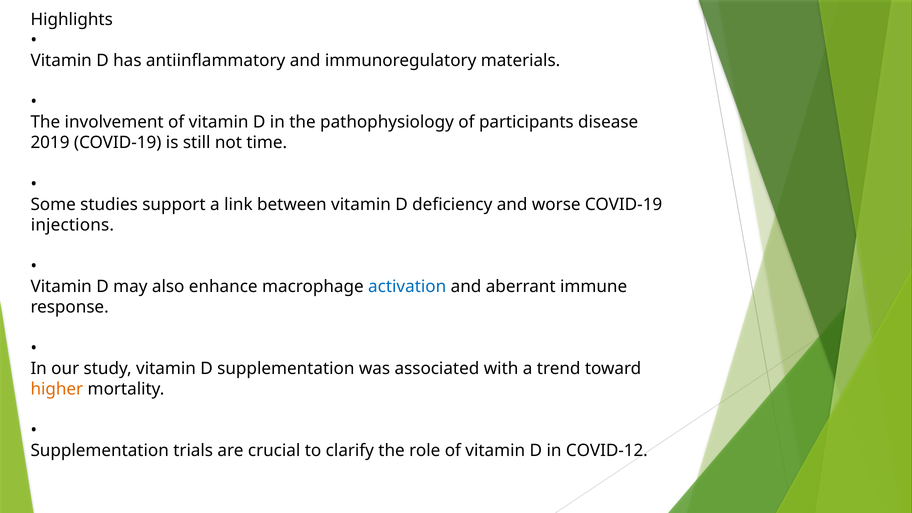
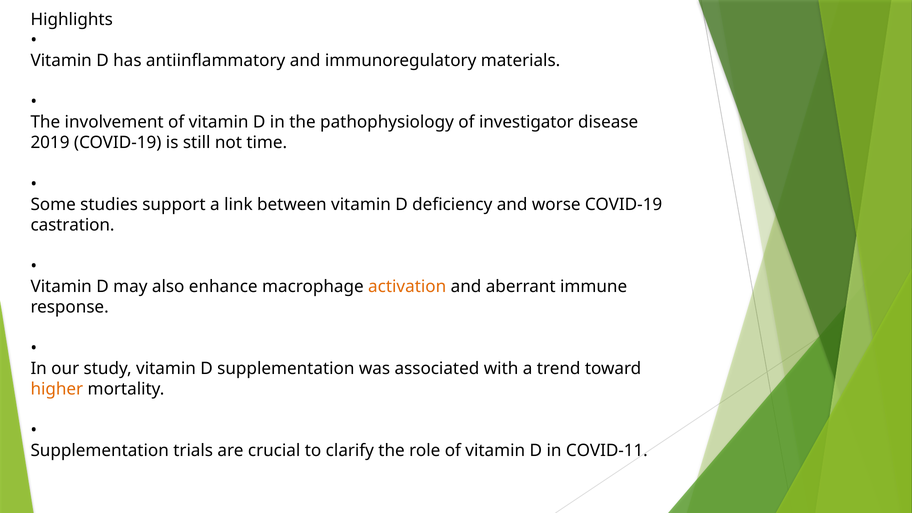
participants: participants -> investigator
injections: injections -> castration
activation colour: blue -> orange
COVID-12: COVID-12 -> COVID-11
